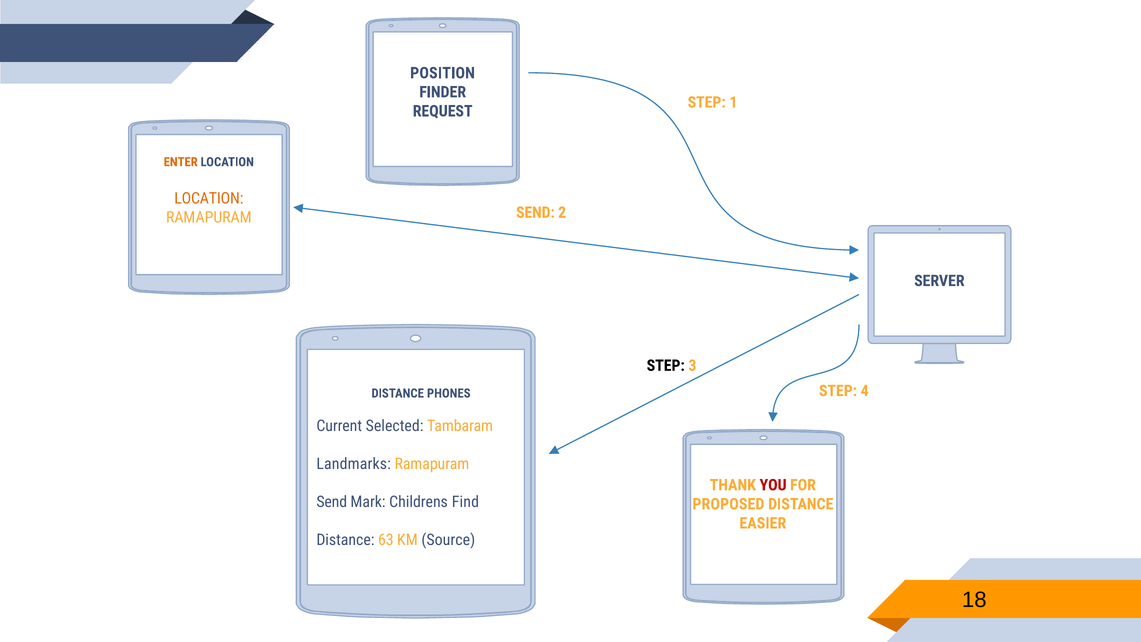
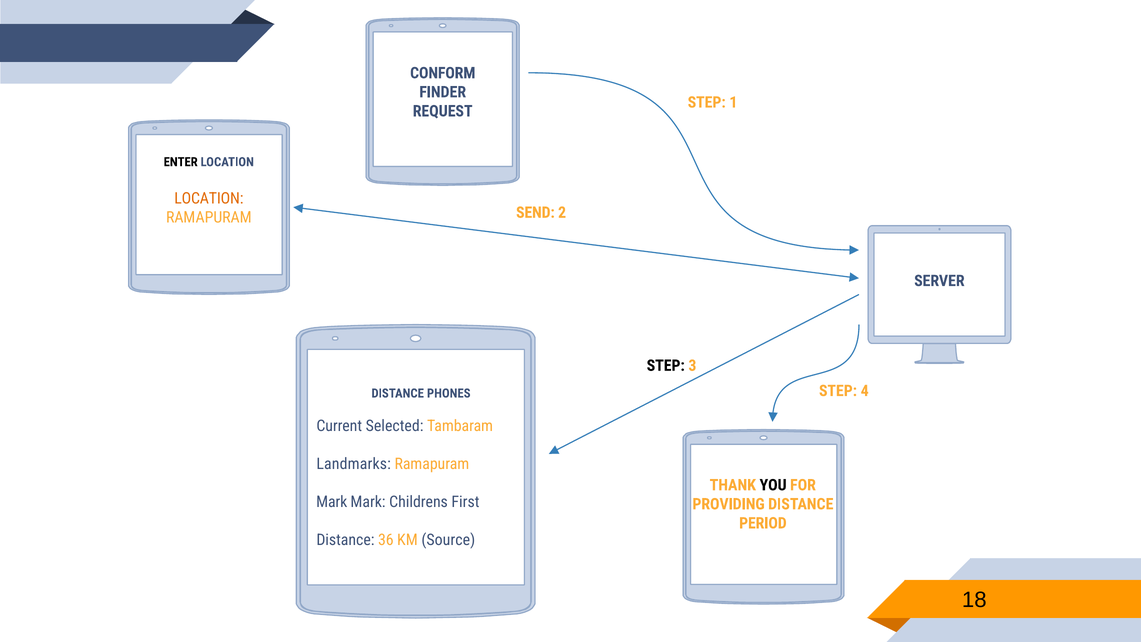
POSITION: POSITION -> CONFORM
ENTER colour: orange -> black
YOU colour: red -> black
Send at (332, 502): Send -> Mark
Find: Find -> First
PROPOSED: PROPOSED -> PROVIDING
EASIER: EASIER -> PERIOD
63: 63 -> 36
